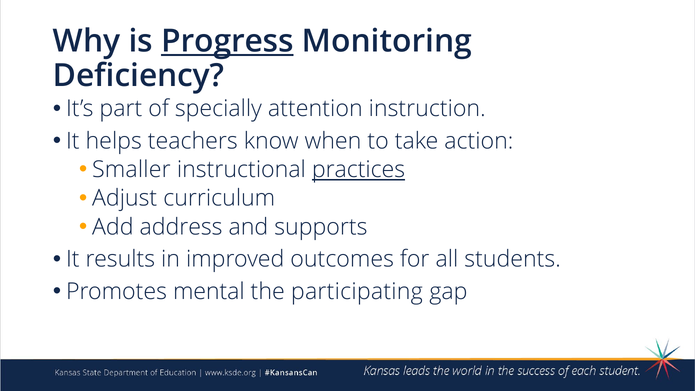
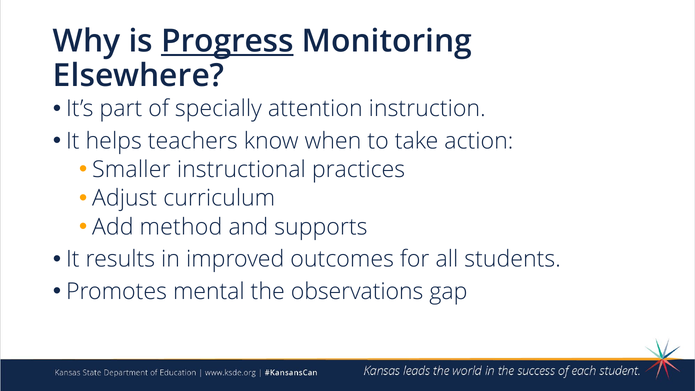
Deficiency: Deficiency -> Elsewhere
practices underline: present -> none
address: address -> method
participating: participating -> observations
